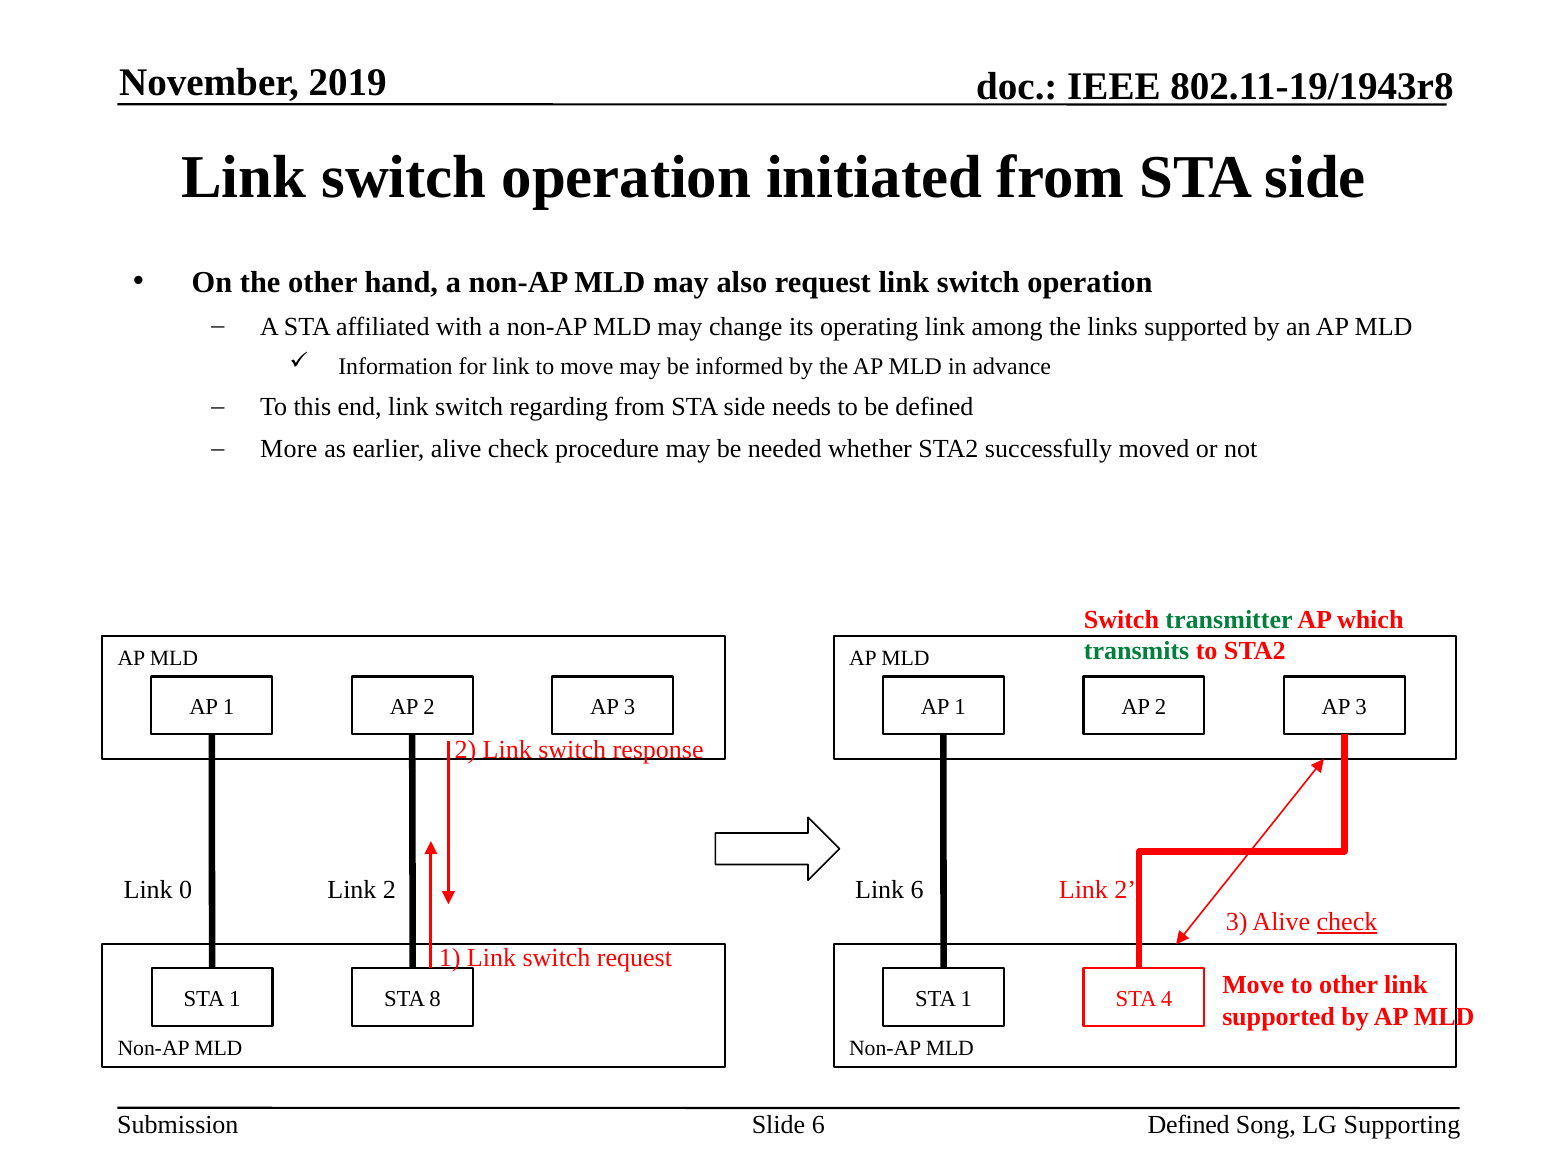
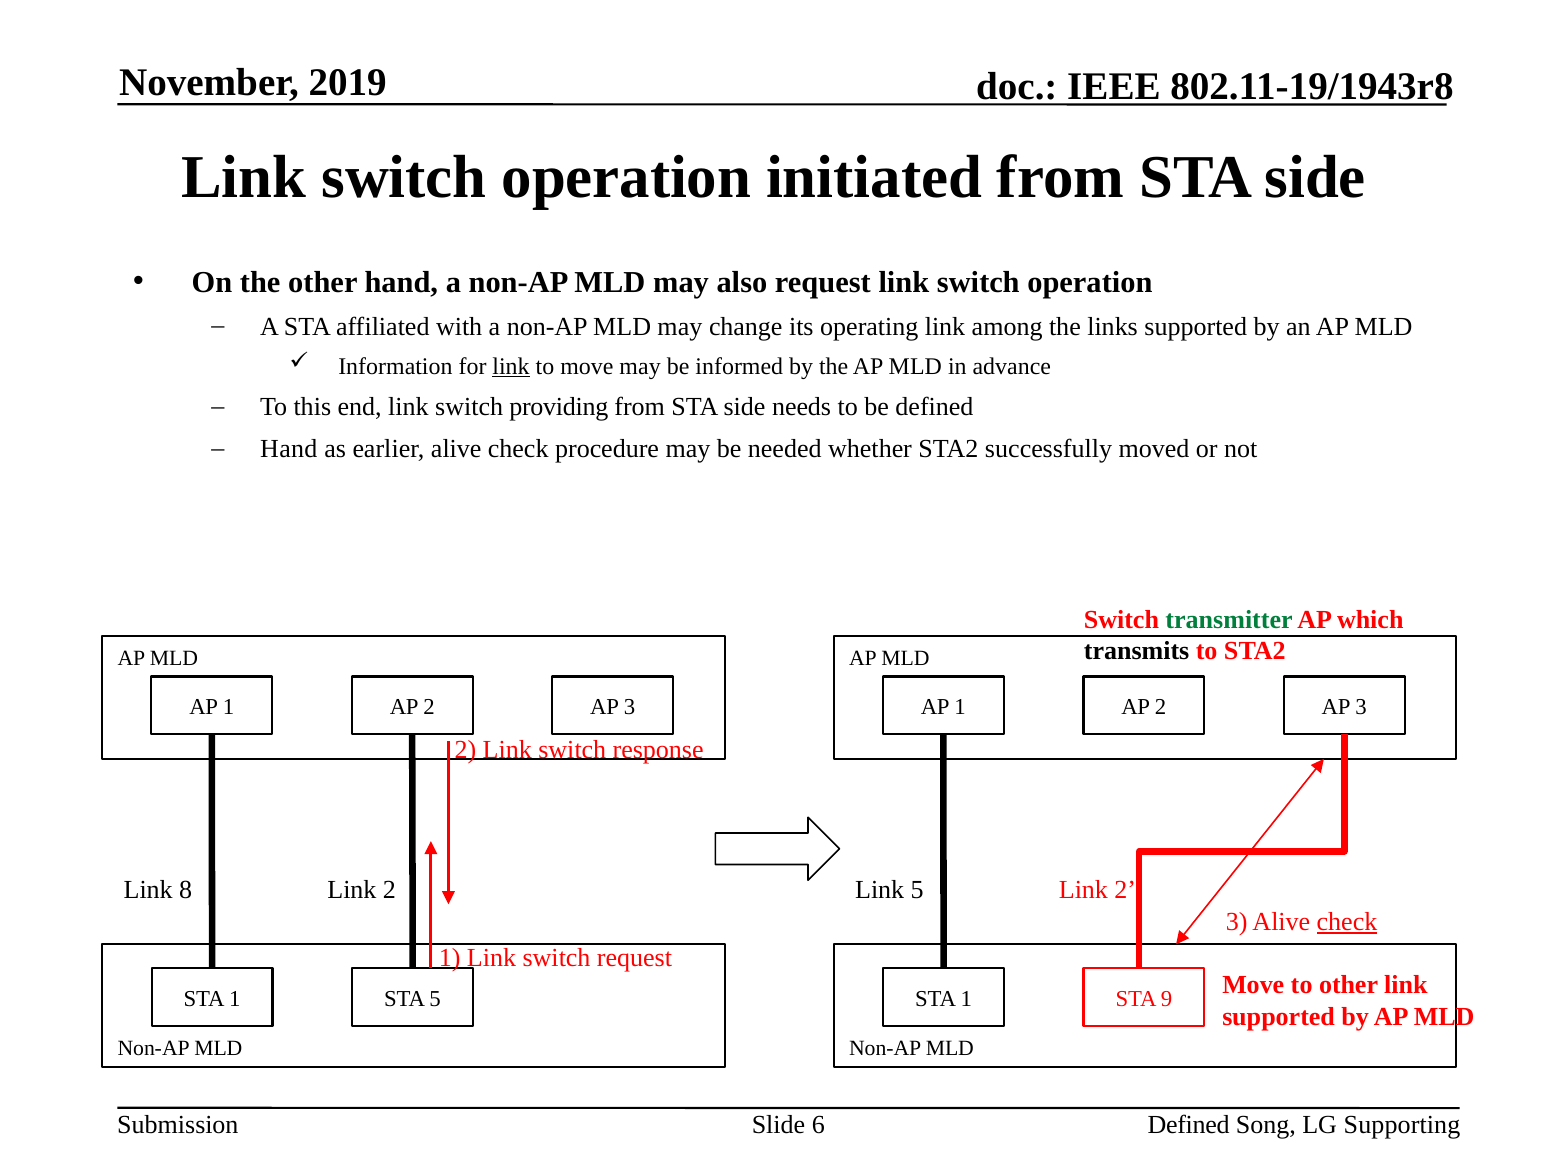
link at (511, 366) underline: none -> present
regarding: regarding -> providing
More at (289, 449): More -> Hand
transmits colour: green -> black
0: 0 -> 8
Link 6: 6 -> 5
STA 8: 8 -> 5
4: 4 -> 9
